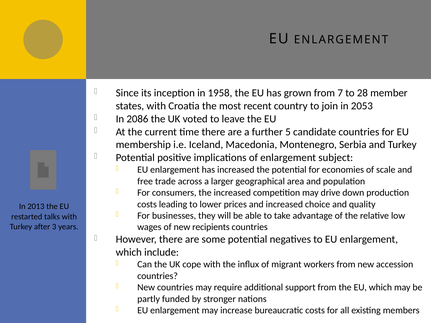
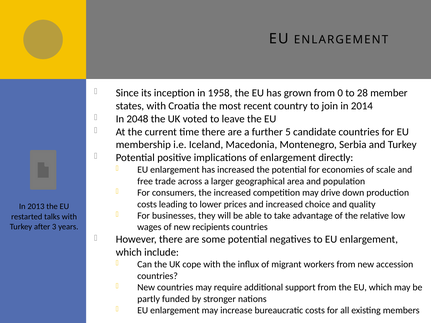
7: 7 -> 0
2053: 2053 -> 2014
2086: 2086 -> 2048
subject: subject -> directly
